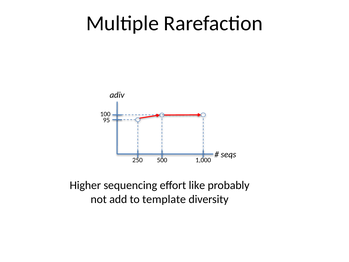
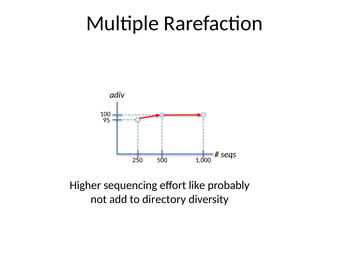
template: template -> directory
